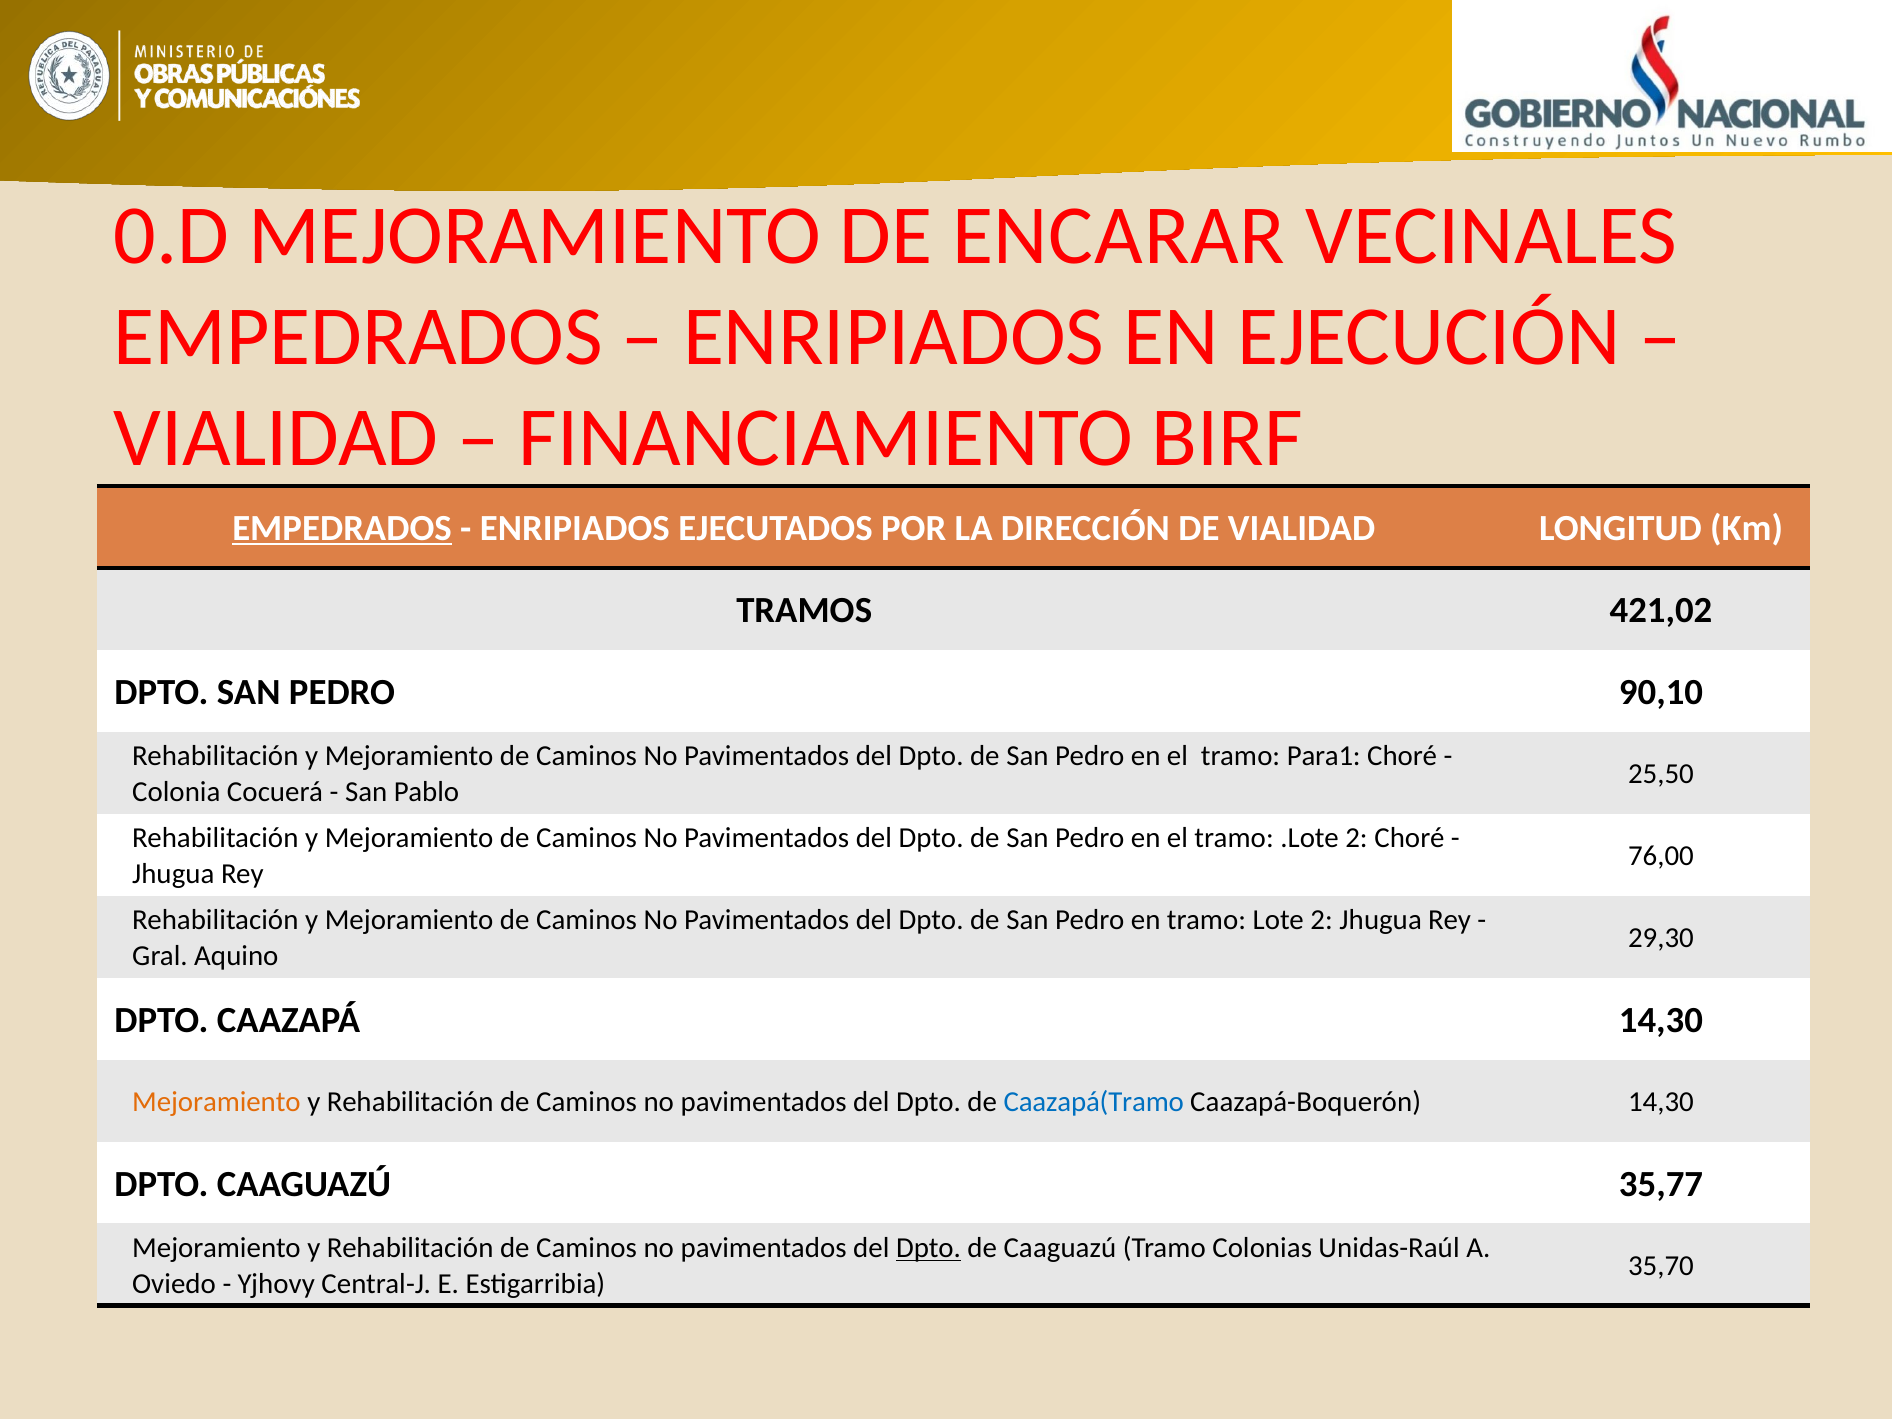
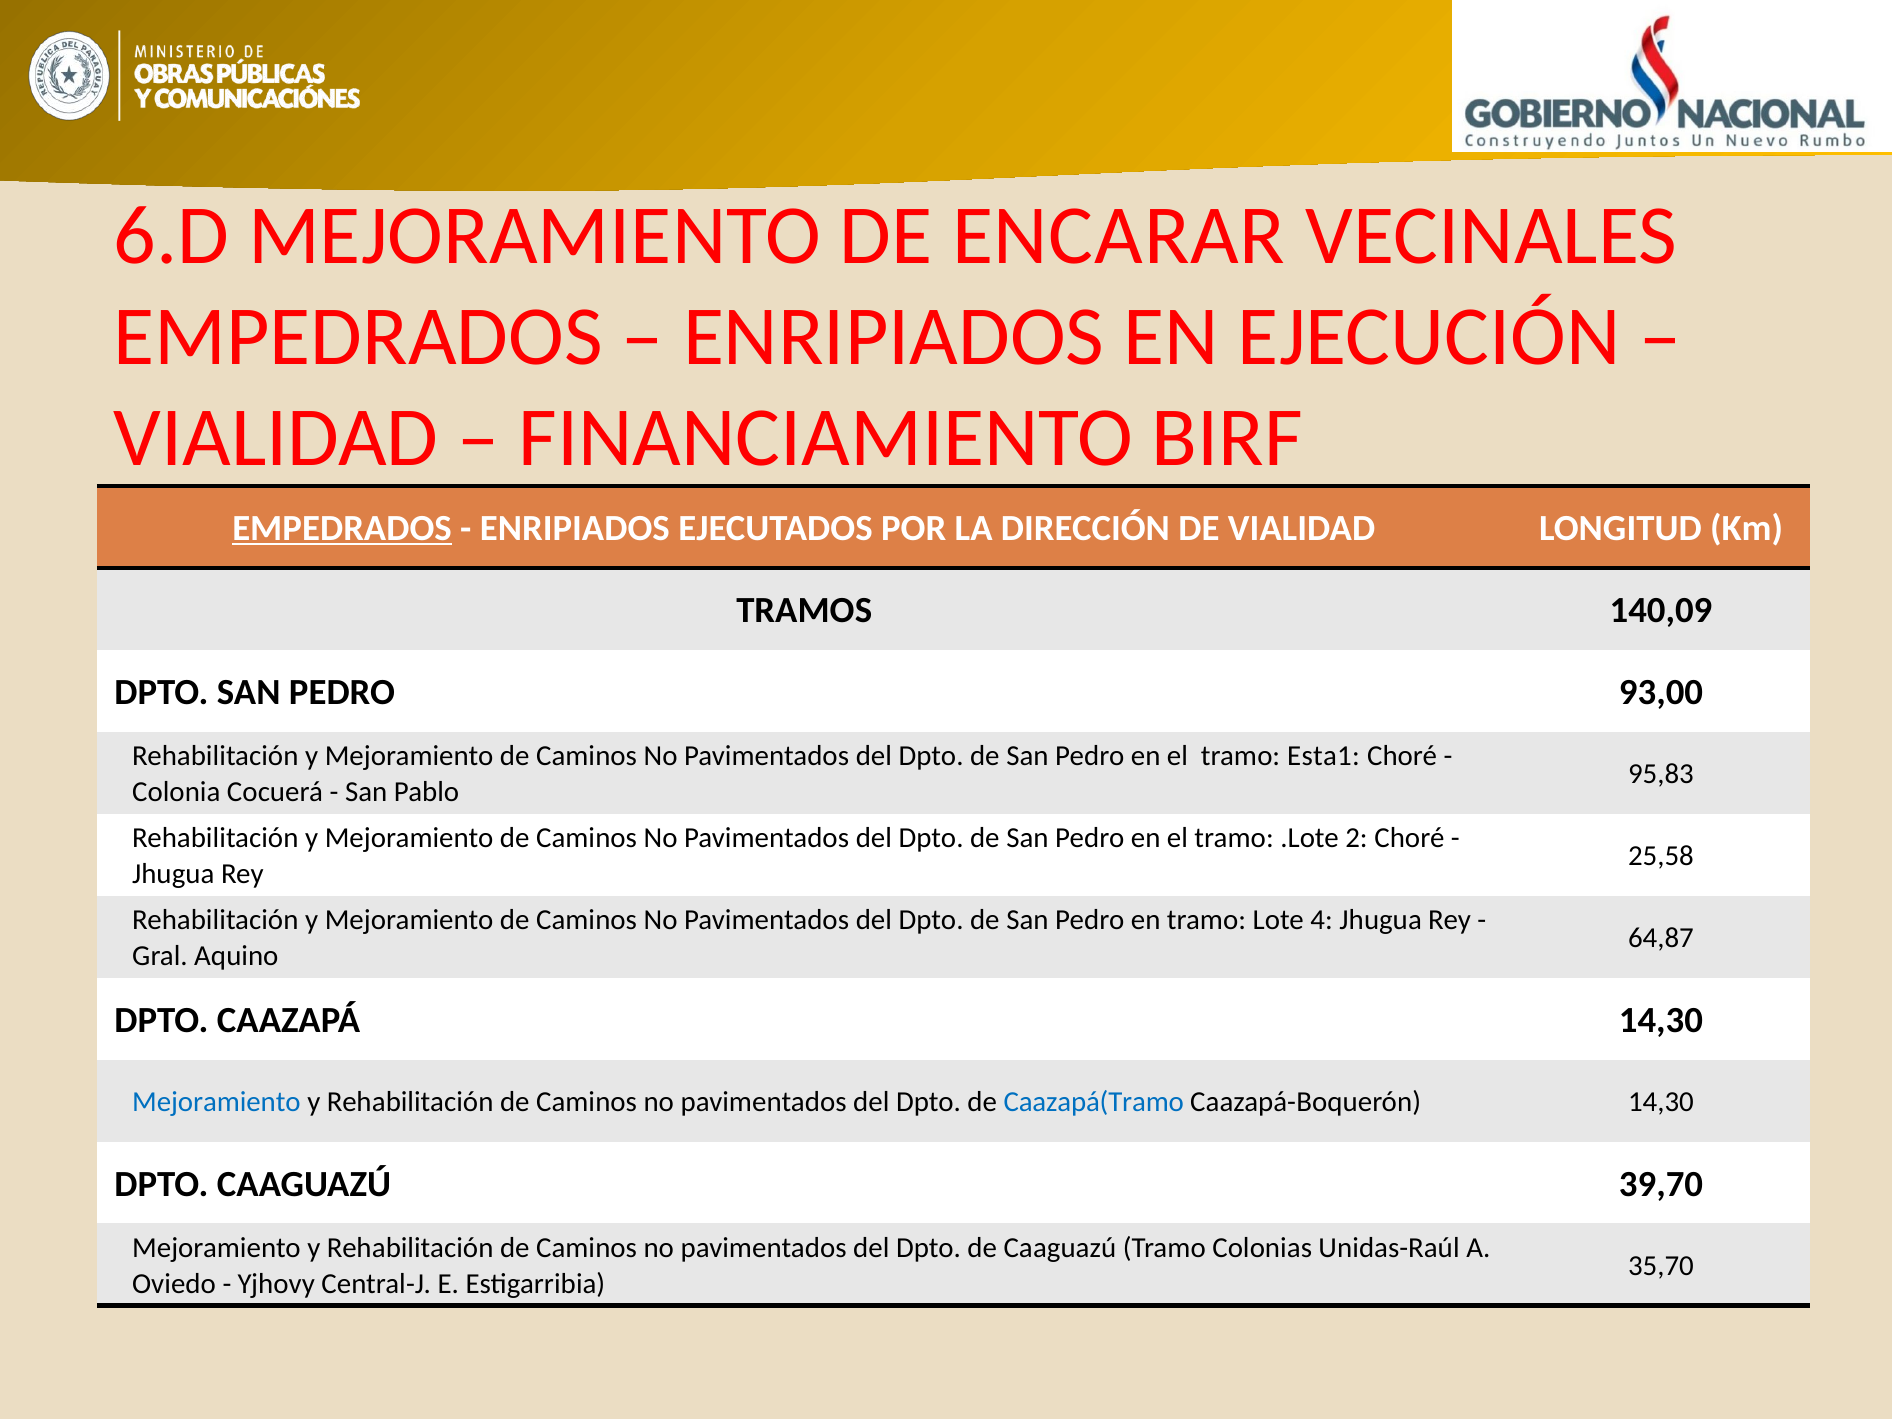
0.D: 0.D -> 6.D
421,02: 421,02 -> 140,09
90,10: 90,10 -> 93,00
Para1: Para1 -> Esta1
25,50: 25,50 -> 95,83
76,00: 76,00 -> 25,58
Lote 2: 2 -> 4
29,30: 29,30 -> 64,87
Mejoramiento at (216, 1102) colour: orange -> blue
35,77: 35,77 -> 39,70
Dpto at (929, 1248) underline: present -> none
